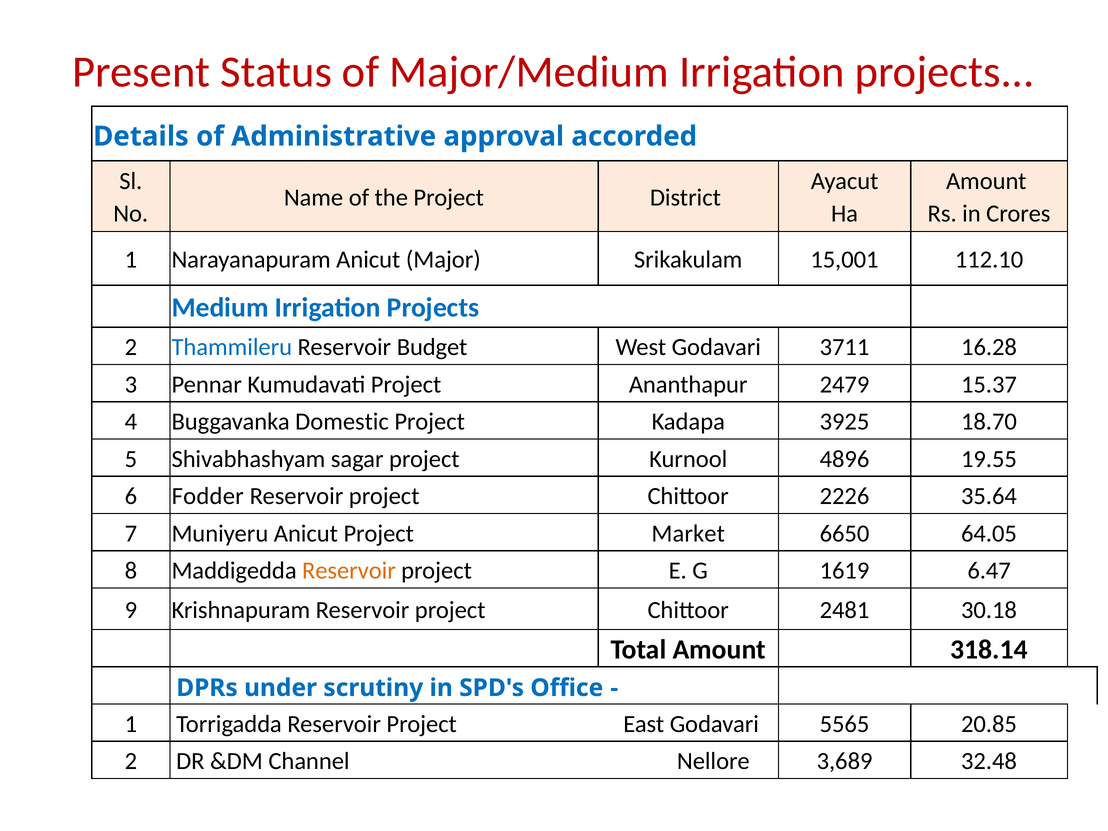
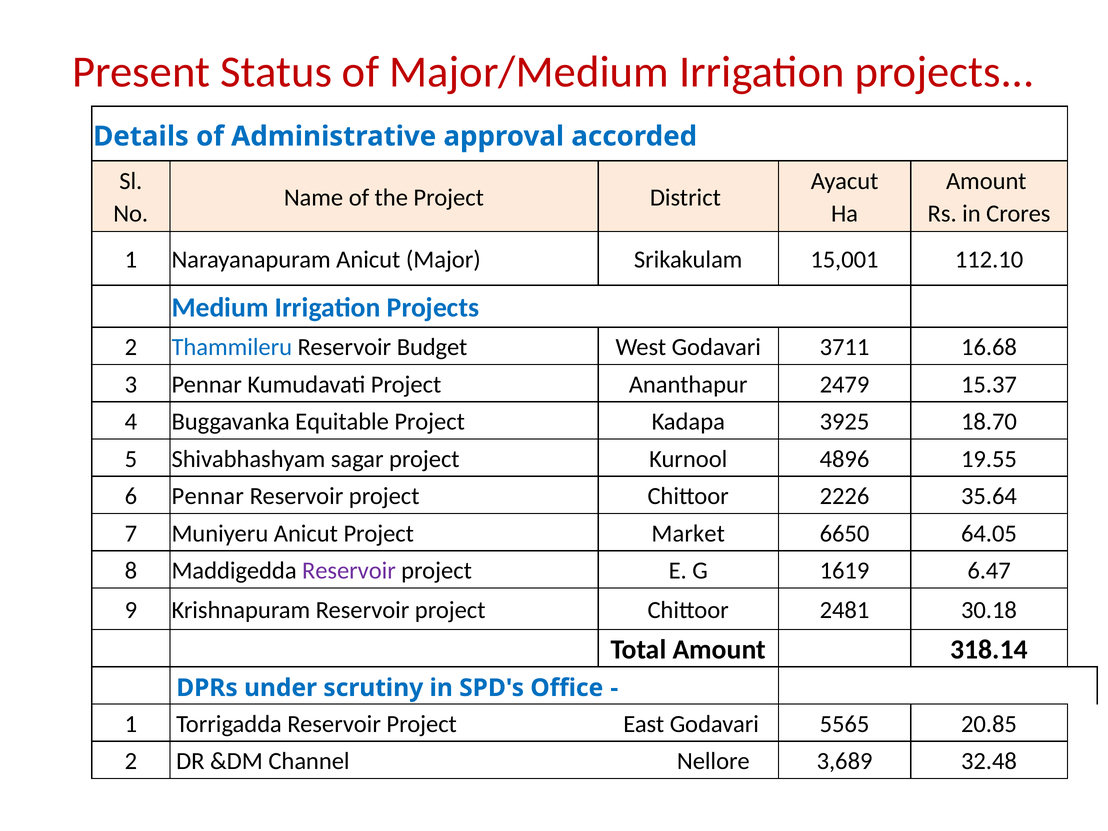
16.28: 16.28 -> 16.68
Domestic: Domestic -> Equitable
6 Fodder: Fodder -> Pennar
Reservoir at (349, 571) colour: orange -> purple
